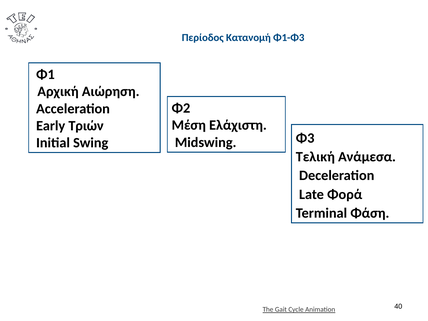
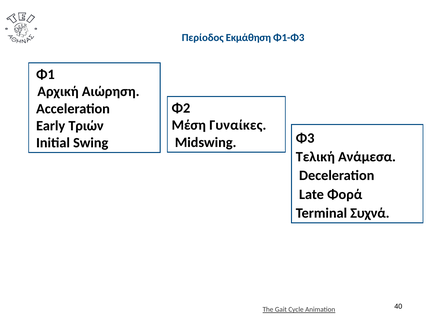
Κατανομή: Κατανομή -> Εκμάθηση
Ελάχιστη: Ελάχιστη -> Γυναίκες
Φάση: Φάση -> Συχνά
